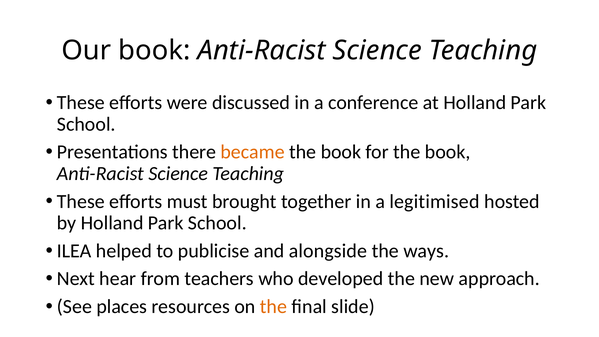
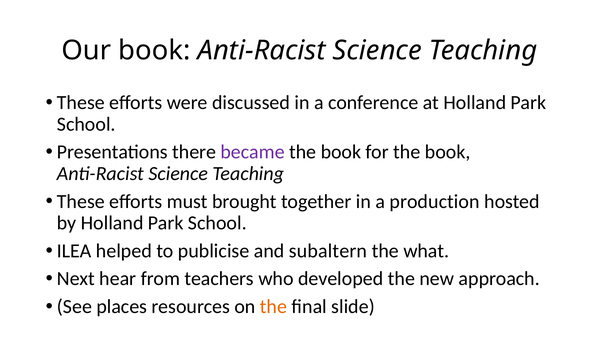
became colour: orange -> purple
legitimised: legitimised -> production
alongside: alongside -> subaltern
ways: ways -> what
